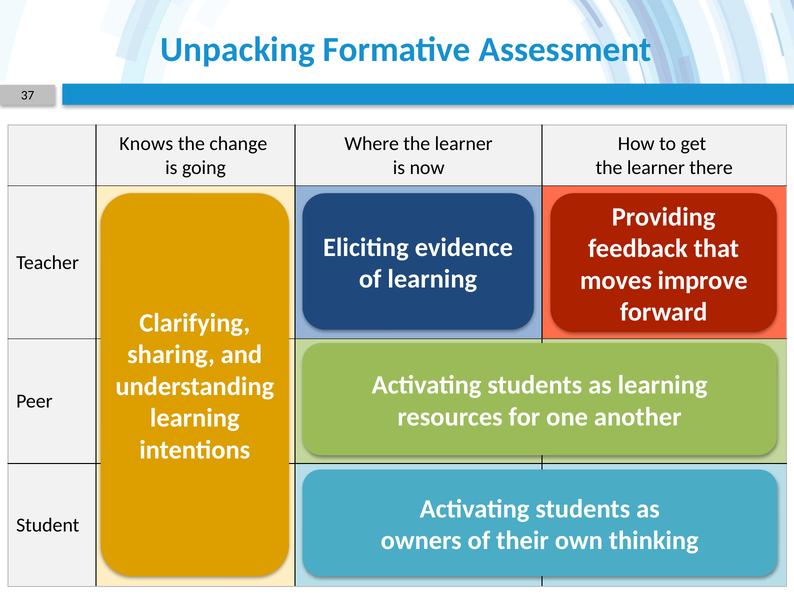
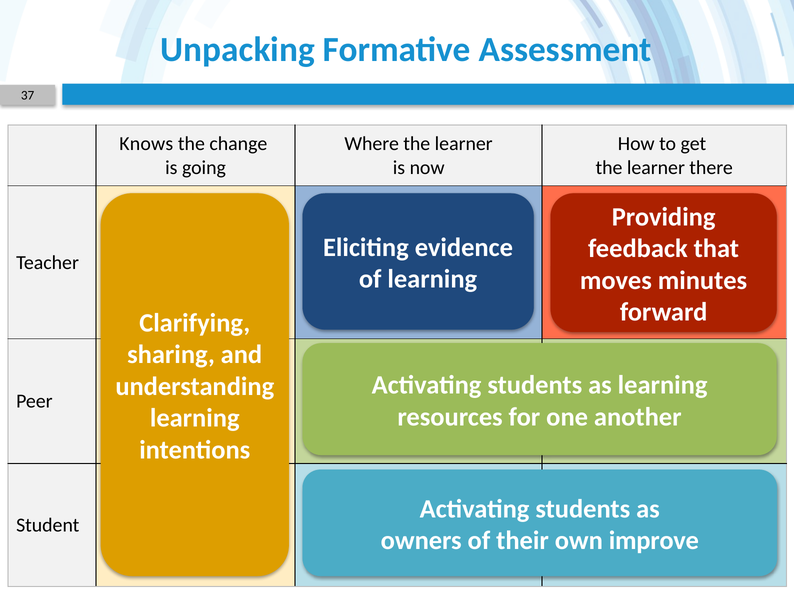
improve: improve -> minutes
thinking: thinking -> improve
